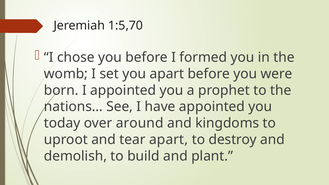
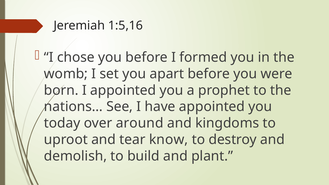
1:5,70: 1:5,70 -> 1:5,16
tear apart: apart -> know
